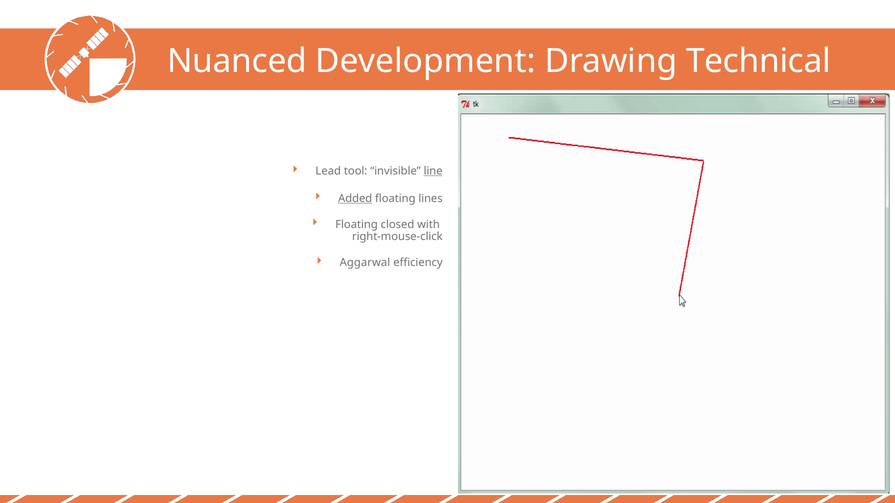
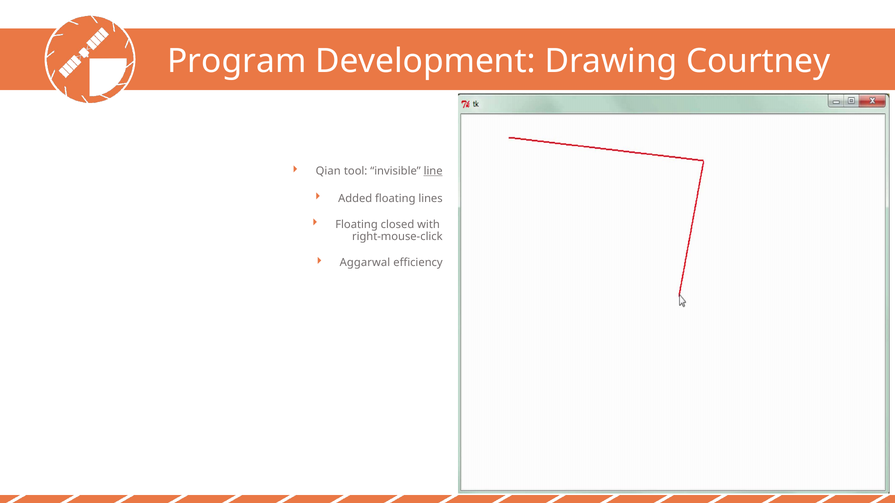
Nuanced: Nuanced -> Program
Technical: Technical -> Courtney
Lead: Lead -> Qian
Added underline: present -> none
